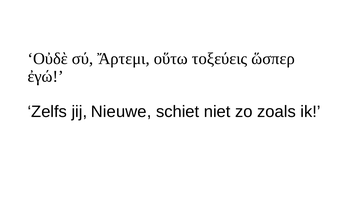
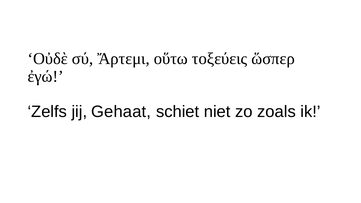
Nieuwe: Nieuwe -> Gehaat
